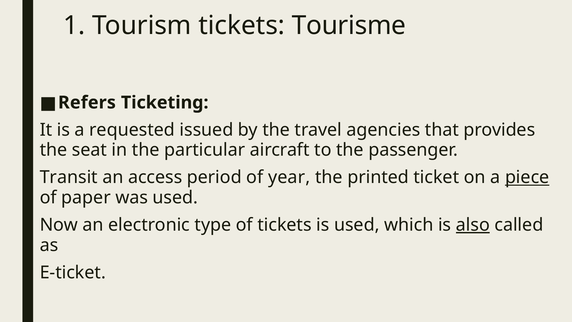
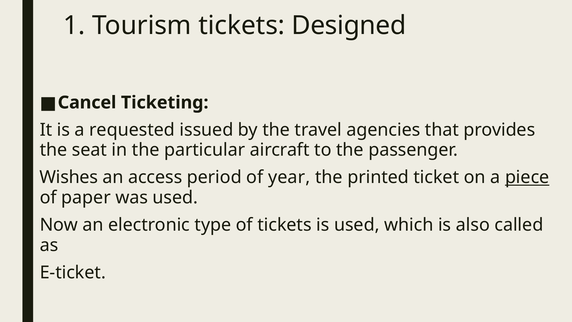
Tourisme: Tourisme -> Designed
Refers: Refers -> Cancel
Transit: Transit -> Wishes
also underline: present -> none
